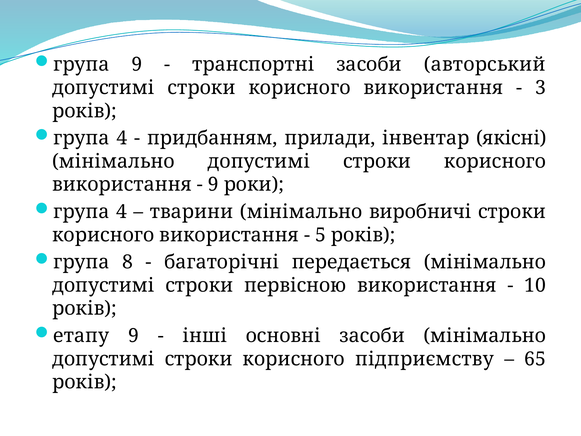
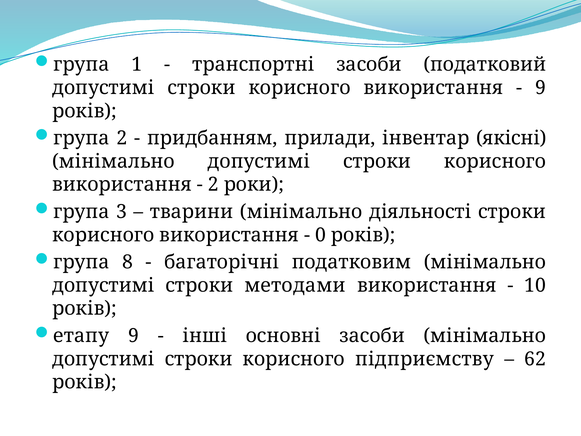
група 9: 9 -> 1
авторський: авторський -> податковий
3 at (541, 88): 3 -> 9
4 at (122, 138): 4 -> 2
9 at (213, 184): 9 -> 2
4 at (122, 212): 4 -> 3
виробничі: виробничі -> діяльності
5: 5 -> 0
передається: передається -> податковим
первісною: первісною -> методами
65: 65 -> 62
